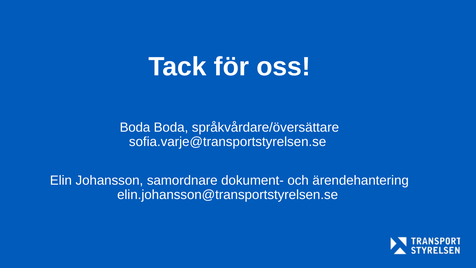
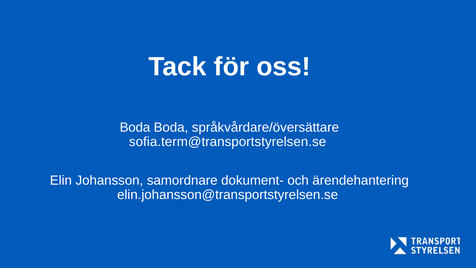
sofia.varje@transportstyrelsen.se: sofia.varje@transportstyrelsen.se -> sofia.term@transportstyrelsen.se
